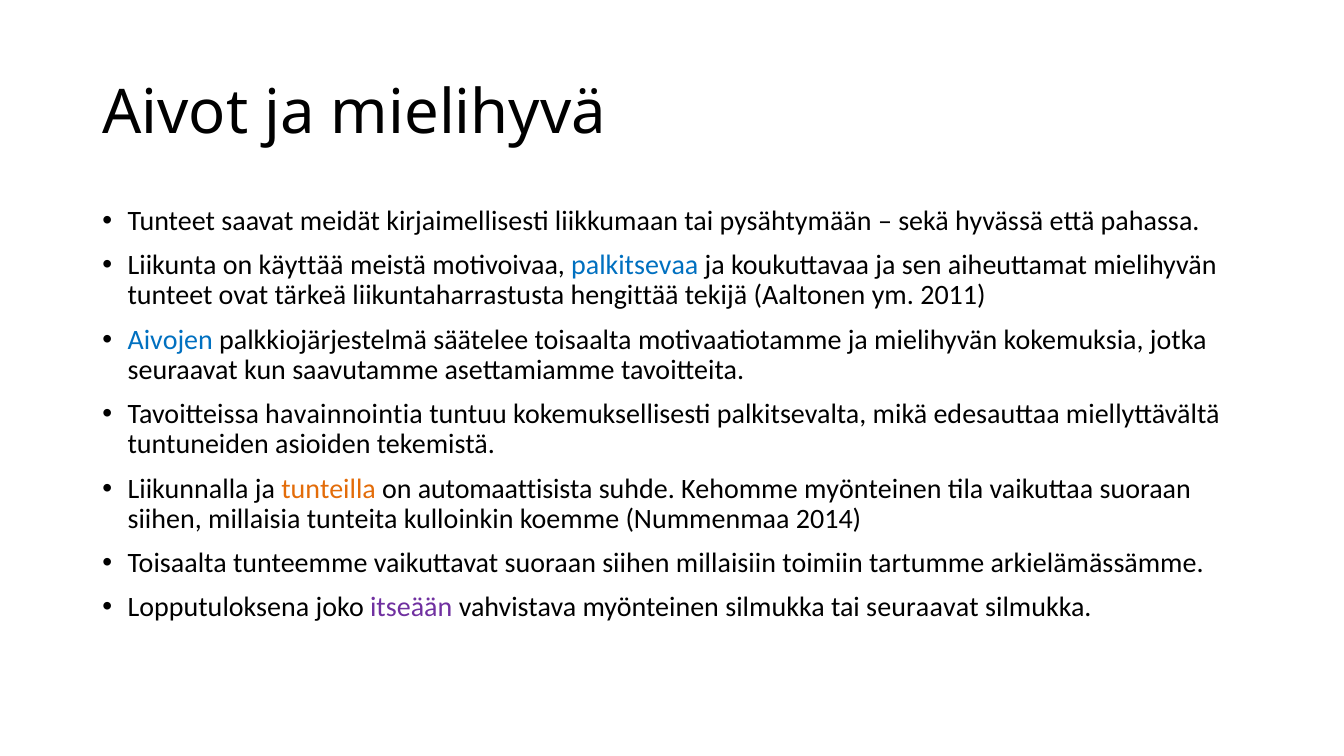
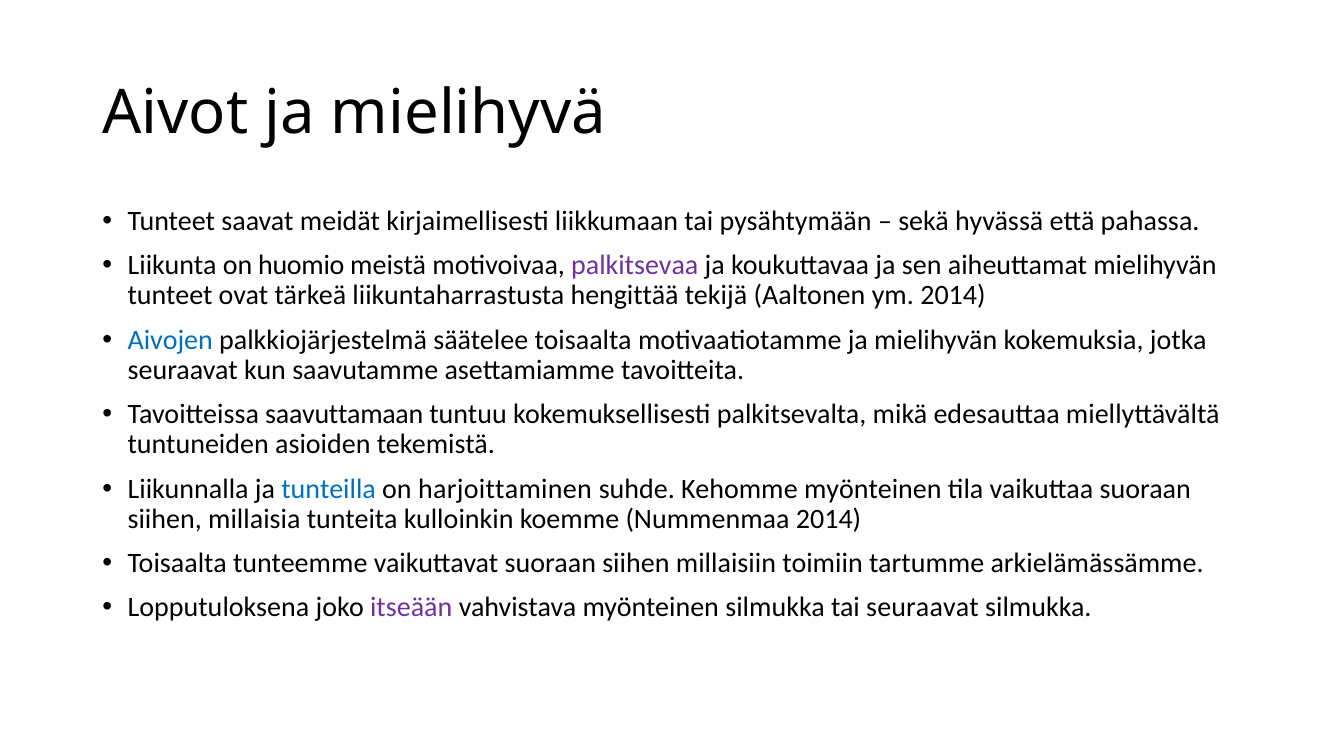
käyttää: käyttää -> huomio
palkitsevaa colour: blue -> purple
ym 2011: 2011 -> 2014
havainnointia: havainnointia -> saavuttamaan
tunteilla colour: orange -> blue
automaattisista: automaattisista -> harjoittaminen
